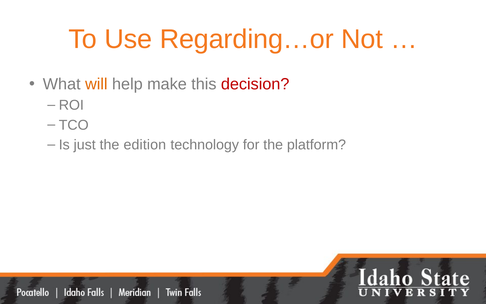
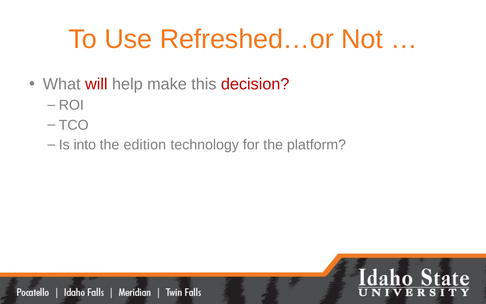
Regarding…or: Regarding…or -> Refreshed…or
will colour: orange -> red
just: just -> into
